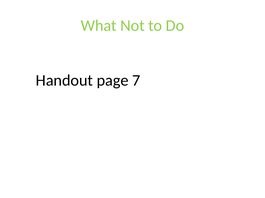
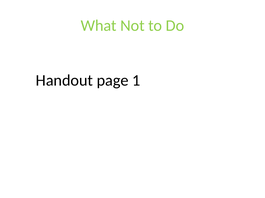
7: 7 -> 1
